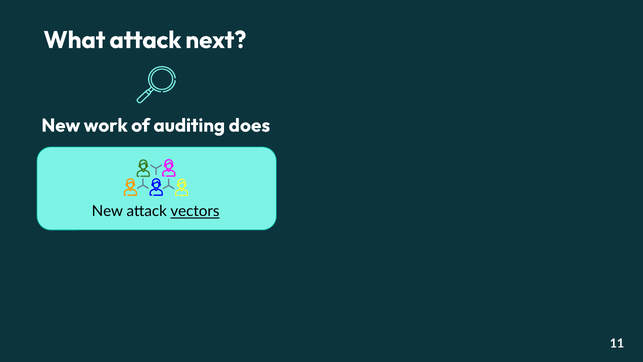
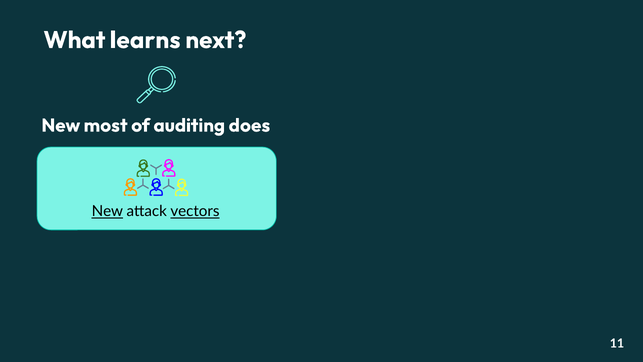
What attack: attack -> learns
work: work -> most
New at (107, 211) underline: none -> present
